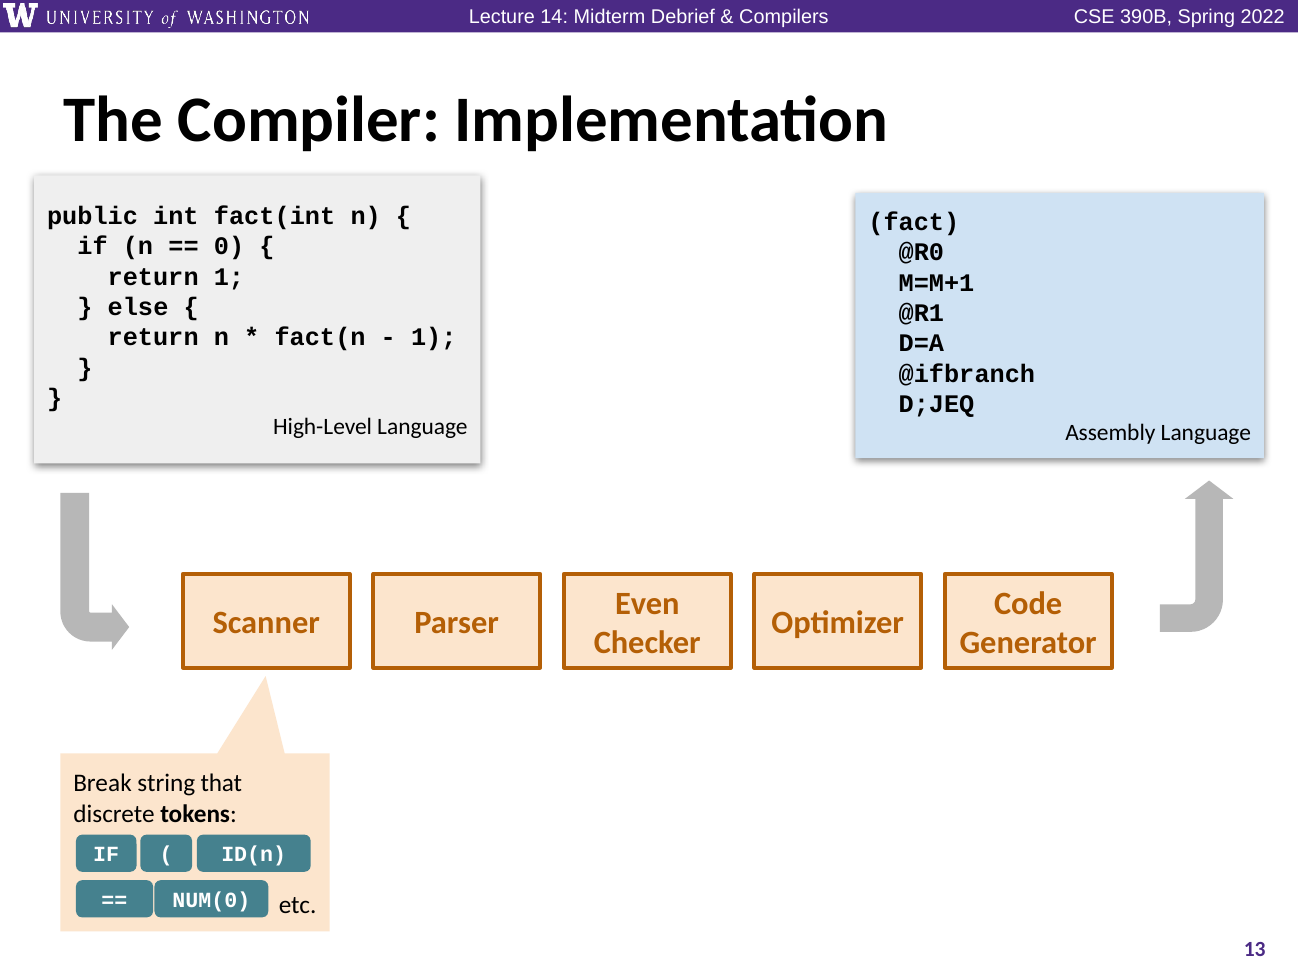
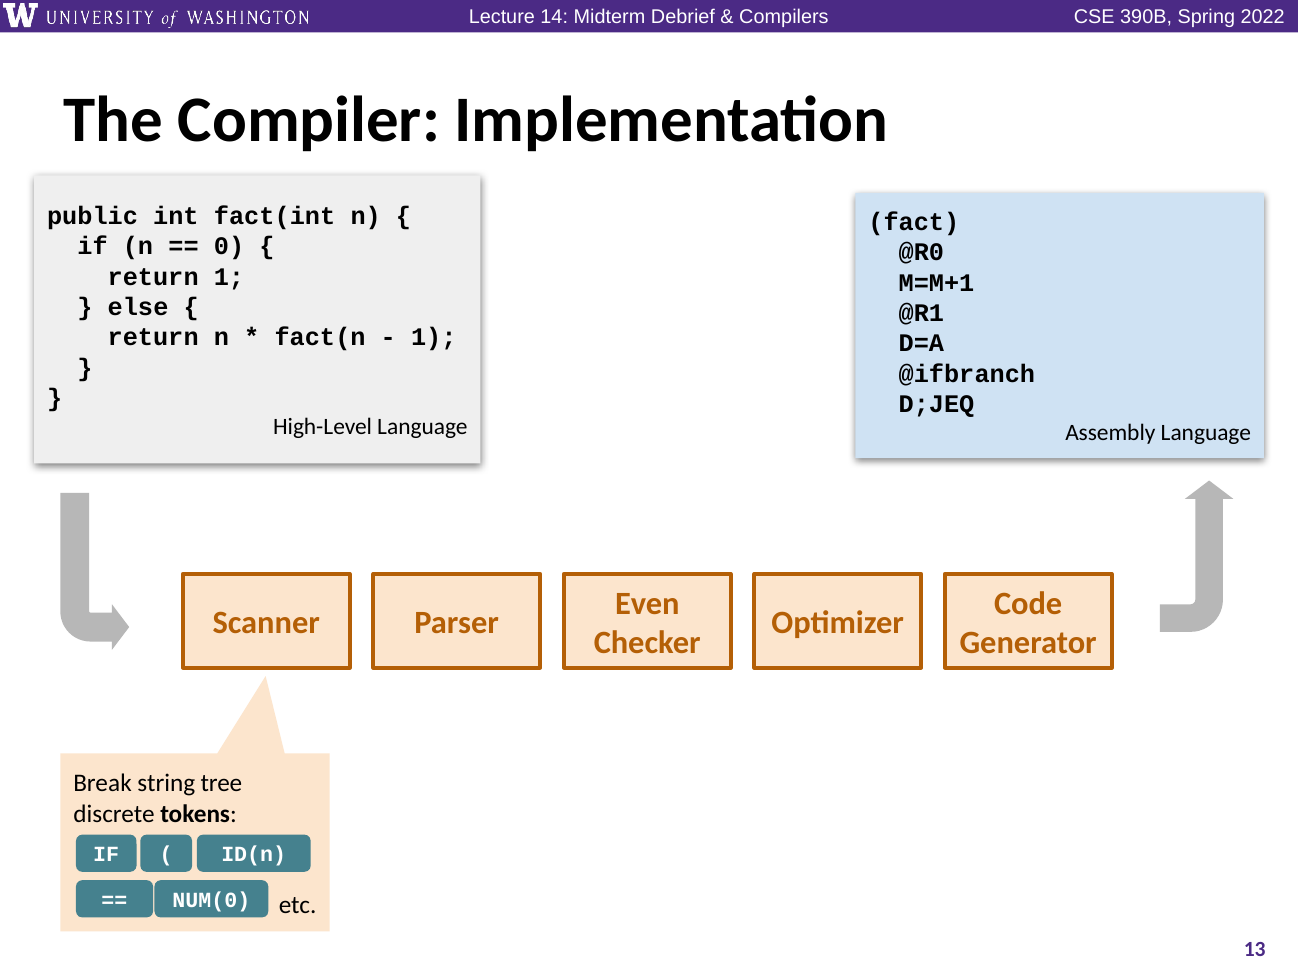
that: that -> tree
